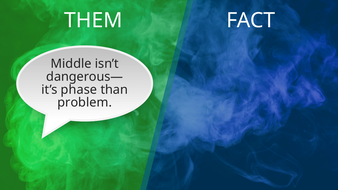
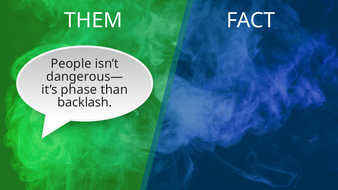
Middle: Middle -> People
problem: problem -> backlash
